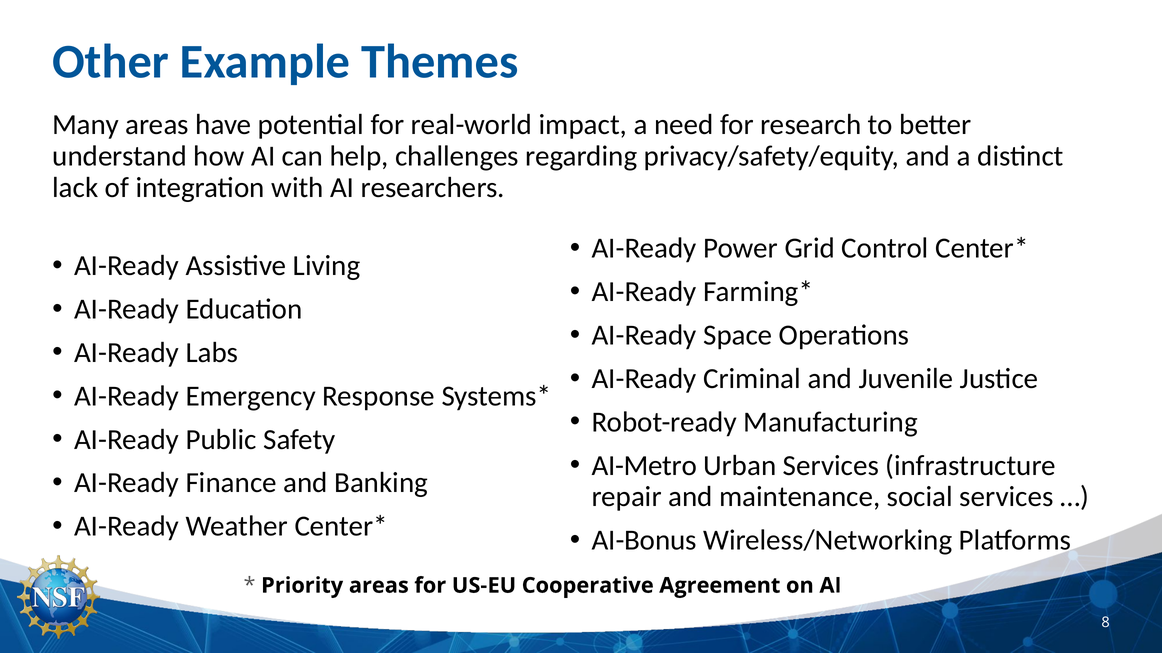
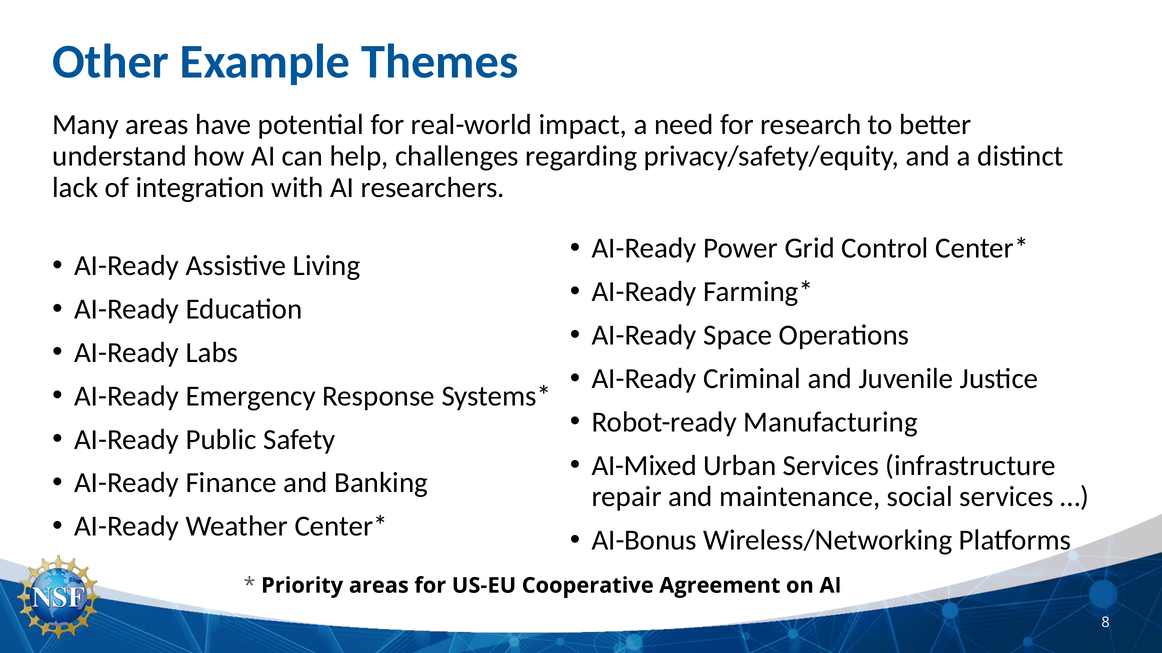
AI-Metro: AI-Metro -> AI-Mixed
